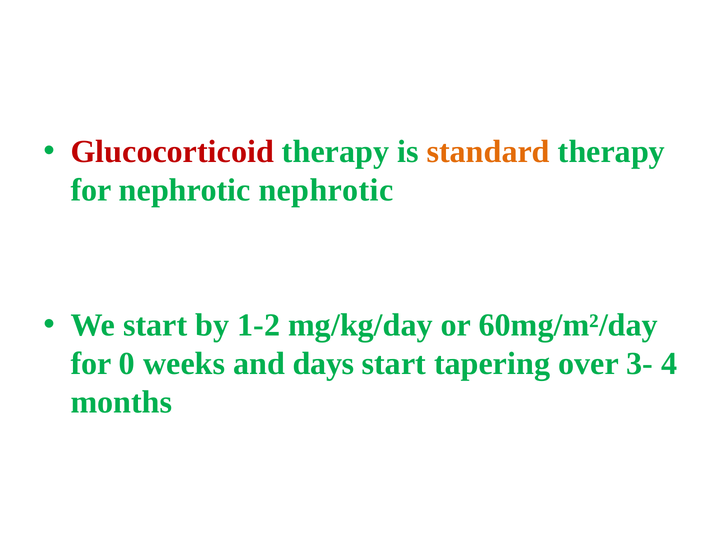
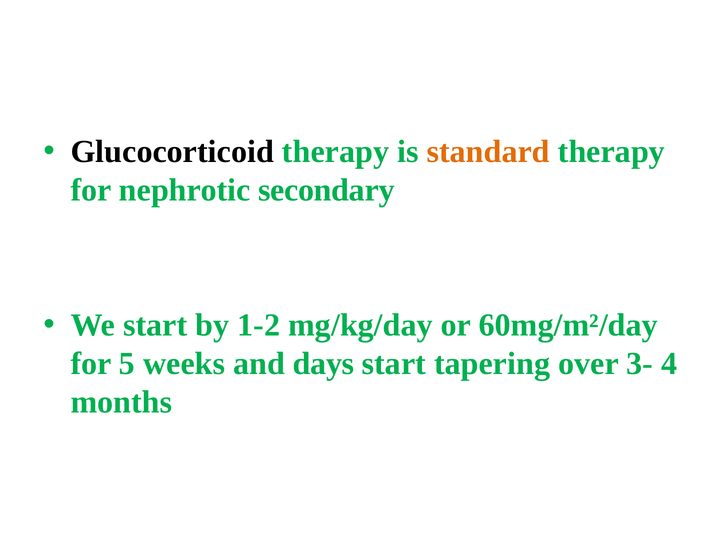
Glucocorticoid colour: red -> black
nephrotic nephrotic: nephrotic -> secondary
0: 0 -> 5
